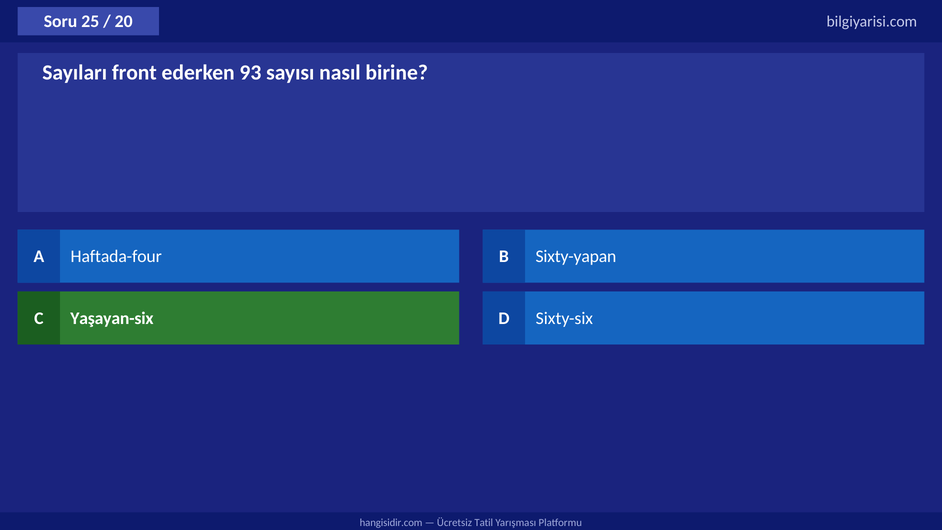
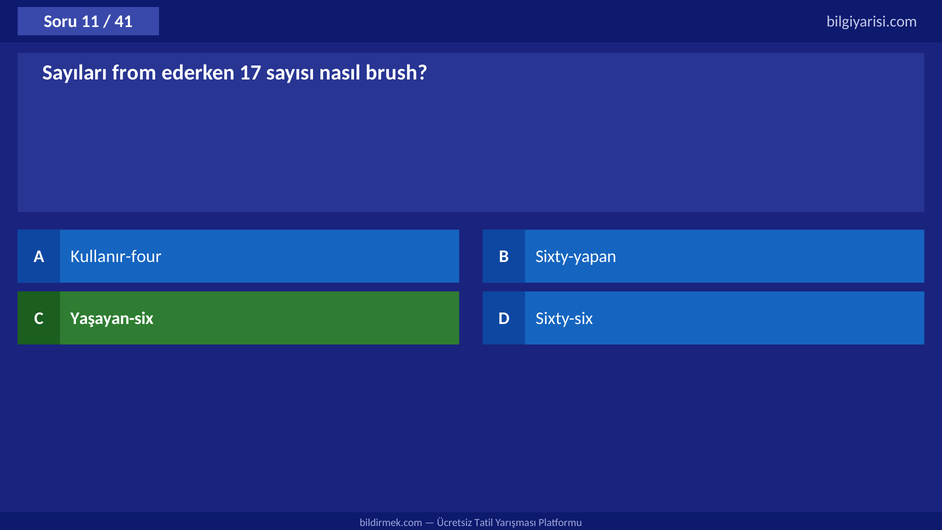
25: 25 -> 11
20: 20 -> 41
front: front -> from
93: 93 -> 17
birine: birine -> brush
Haftada-four: Haftada-four -> Kullanır-four
hangisidir.com: hangisidir.com -> bildirmek.com
